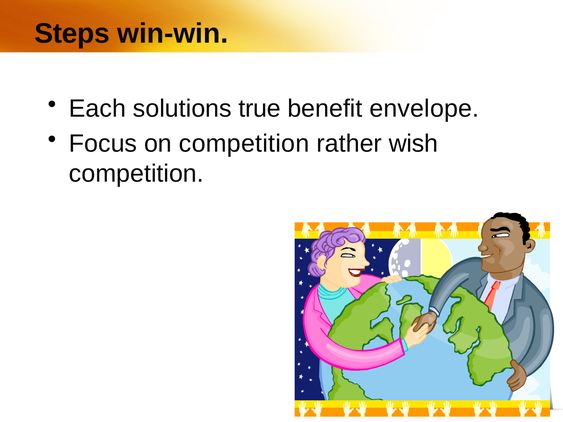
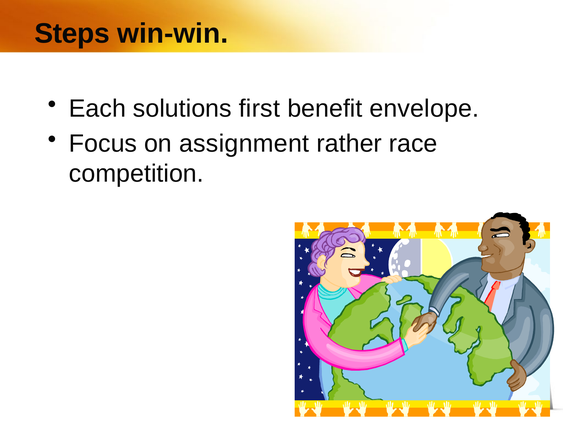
true: true -> first
on competition: competition -> assignment
wish: wish -> race
